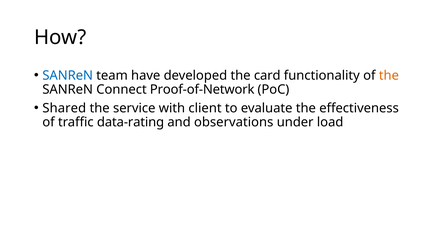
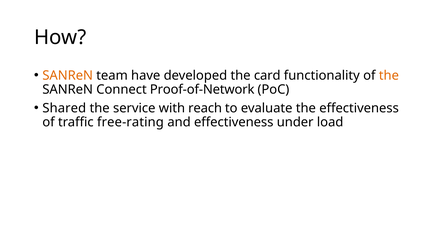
SANReN at (68, 75) colour: blue -> orange
client: client -> reach
data-rating: data-rating -> free-rating
and observations: observations -> effectiveness
